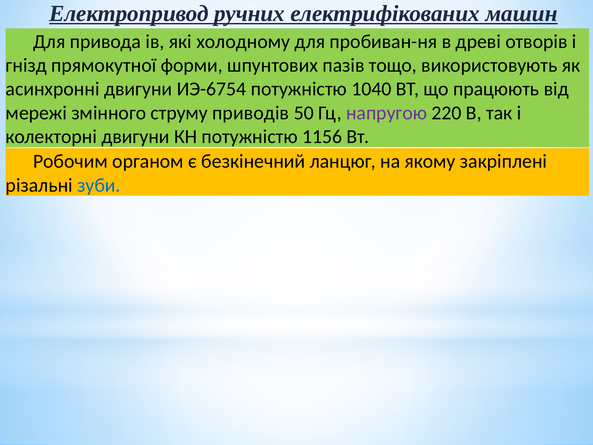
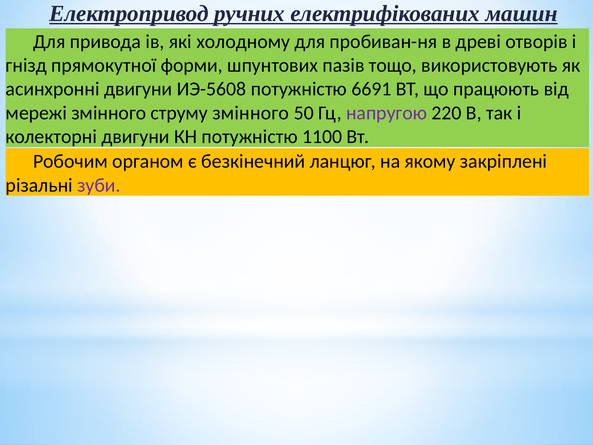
ИЭ-6754: ИЭ-6754 -> ИЭ-5608
1040: 1040 -> 6691
струму приводів: приводів -> змінного
1156: 1156 -> 1100
зуби colour: blue -> purple
